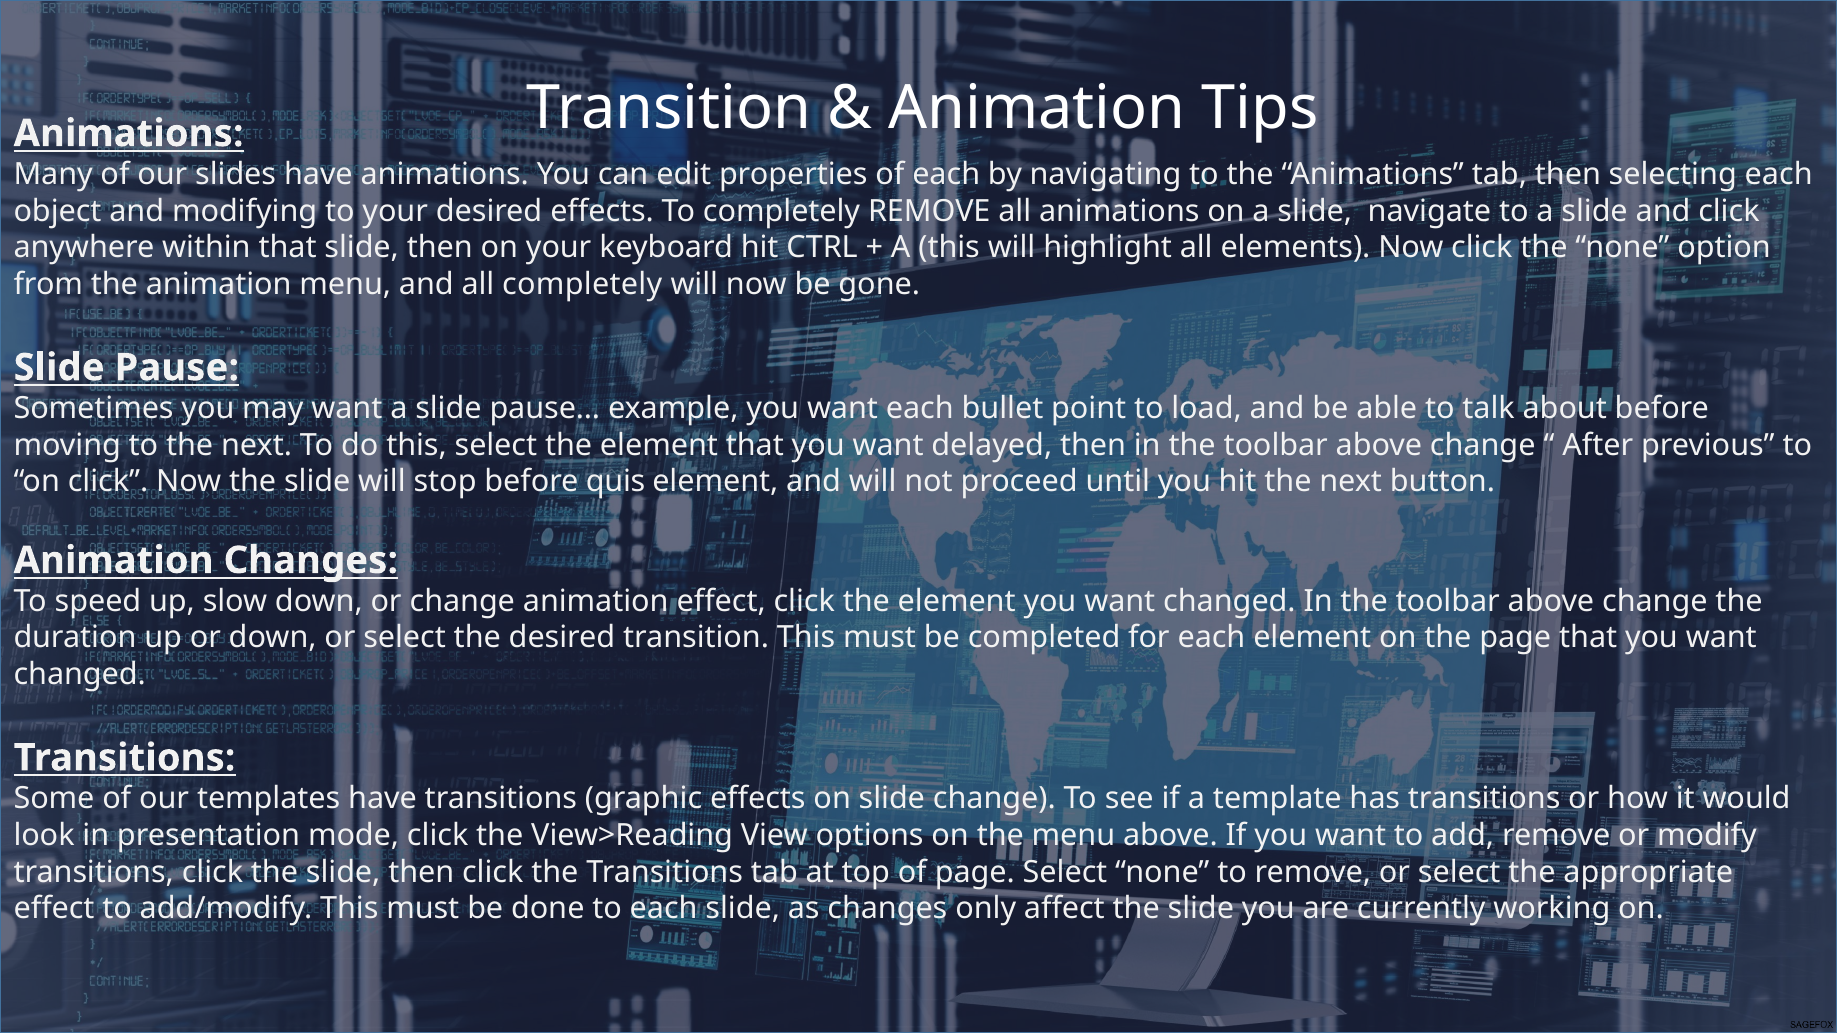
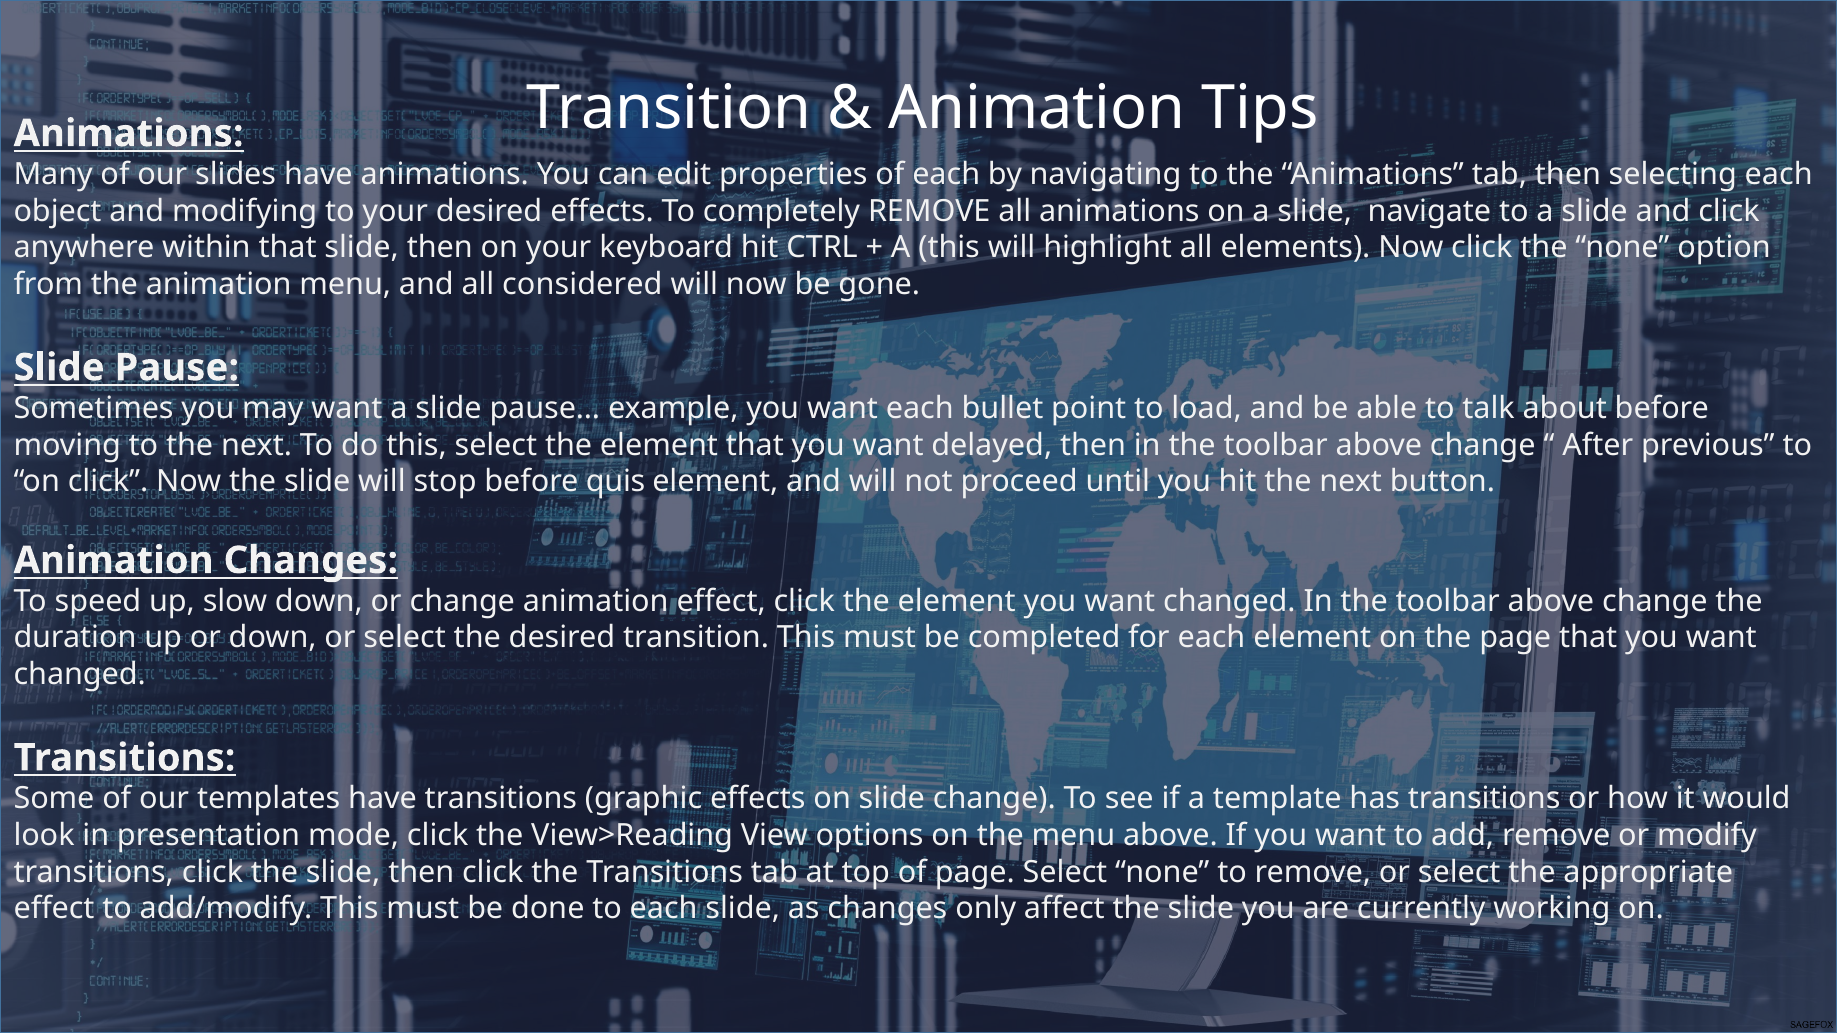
all completely: completely -> considered
